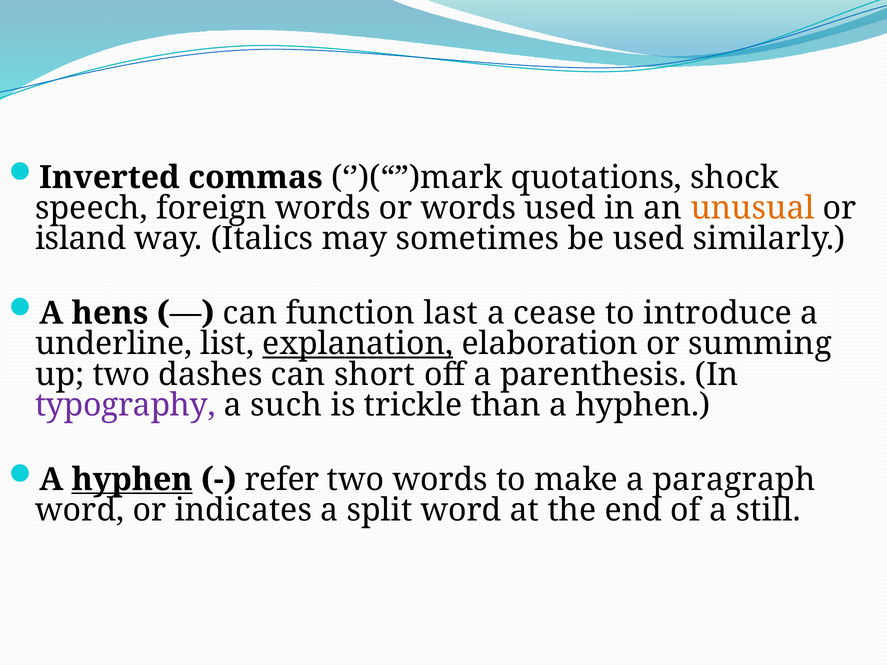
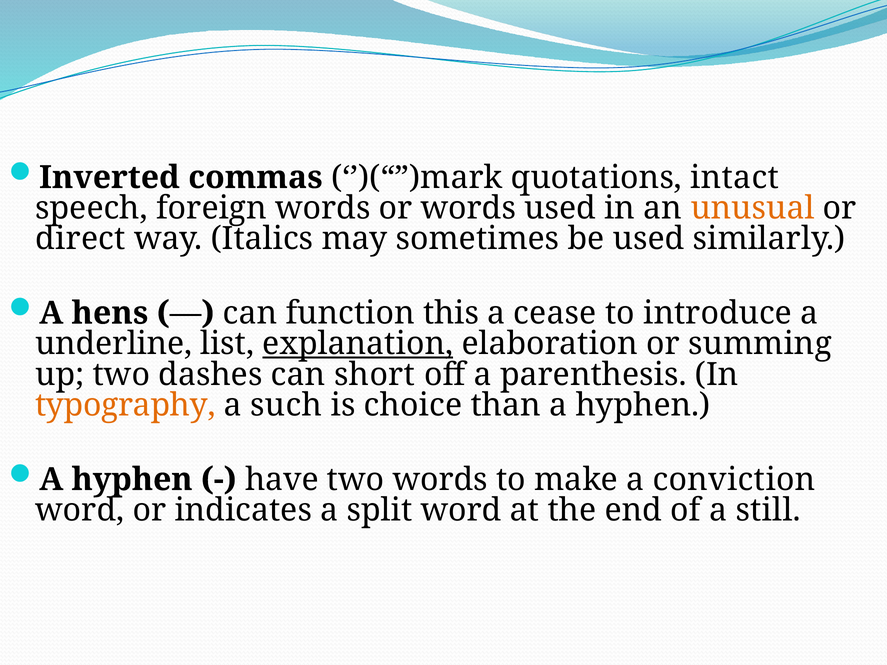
shock: shock -> intact
island: island -> direct
last: last -> this
typography colour: purple -> orange
trickle: trickle -> choice
hyphen at (132, 480) underline: present -> none
refer: refer -> have
paragraph: paragraph -> conviction
